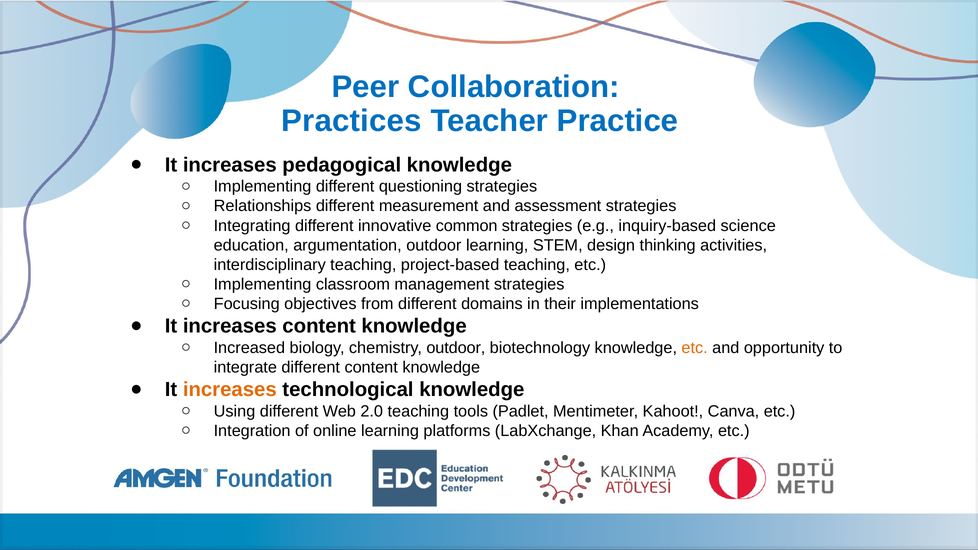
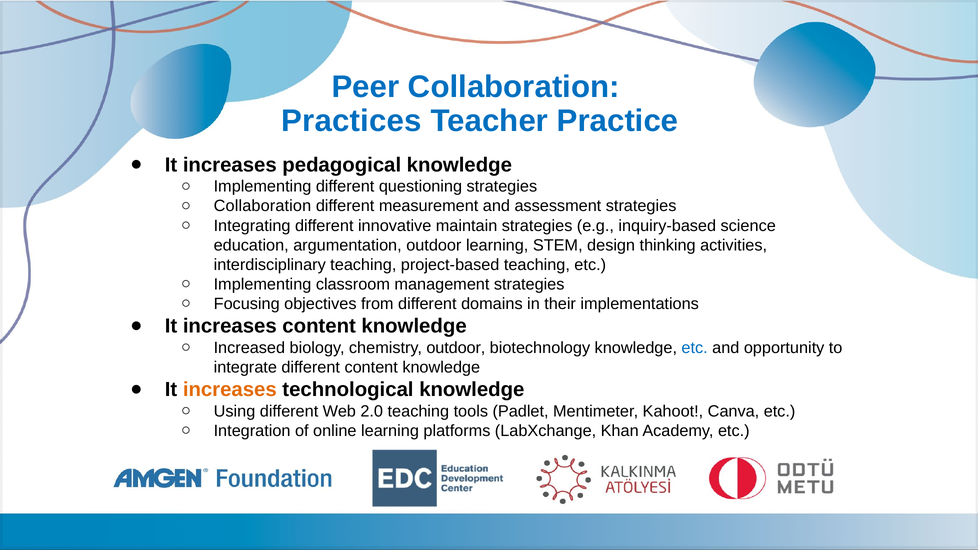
Relationships at (263, 206): Relationships -> Collaboration
common: common -> maintain
etc at (695, 348) colour: orange -> blue
